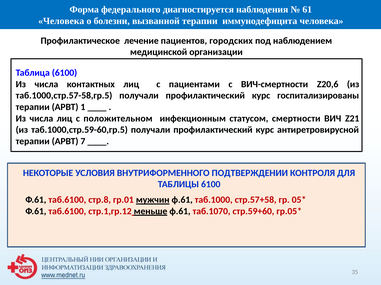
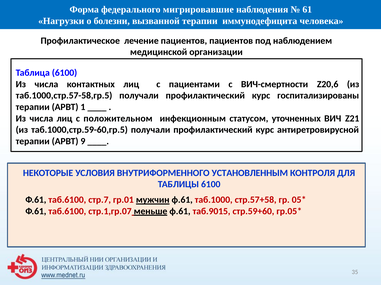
диагностируется: диагностируется -> мигрировавшие
Человека at (61, 21): Человека -> Нагрузки
пациентов городских: городских -> пациентов
смертности: смертности -> уточненных
7: 7 -> 9
ПОДТВЕРЖДЕНИИ: ПОДТВЕРЖДЕНИИ -> УСТАНОВЛЕННЫМ
стр.8: стр.8 -> стр.7
стр.1,гр.12: стр.1,гр.12 -> стр.1,гр.07
таб.1070: таб.1070 -> таб.9015
